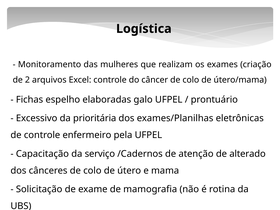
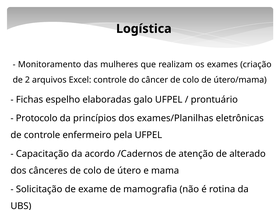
Excessivo: Excessivo -> Protocolo
prioritária: prioritária -> princípios
serviço: serviço -> acordo
